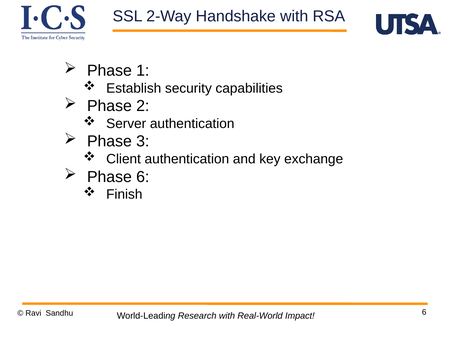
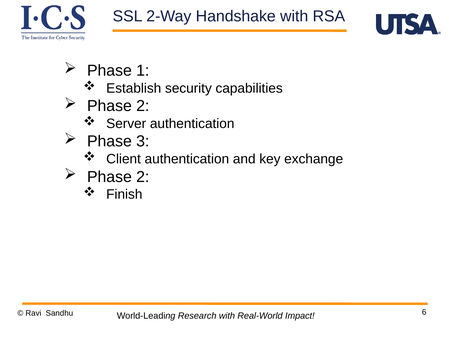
6 at (143, 177): 6 -> 2
